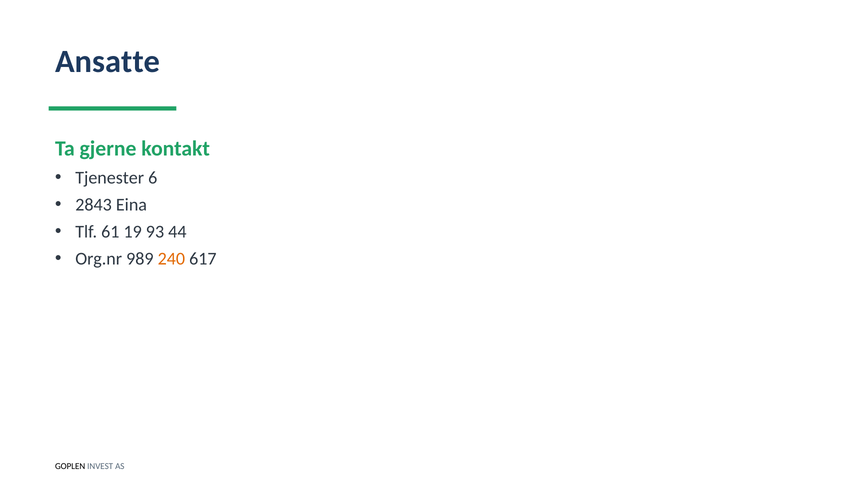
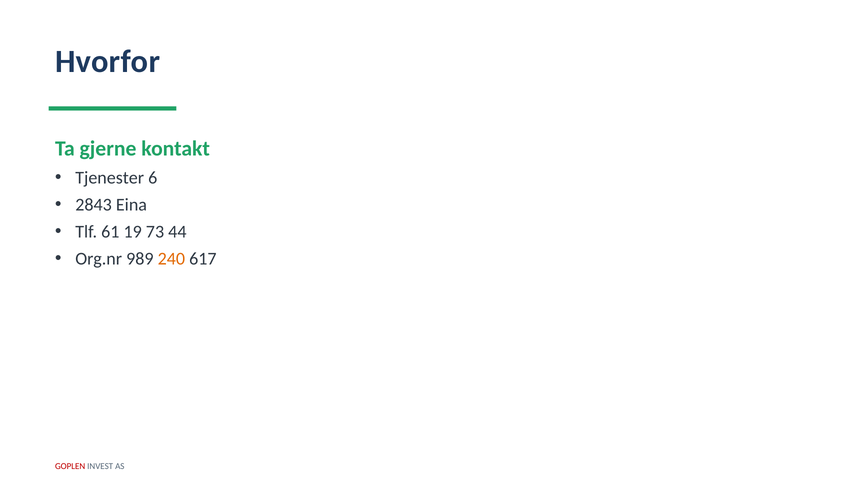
Ansatte: Ansatte -> Hvorfor
93: 93 -> 73
GOPLEN colour: black -> red
